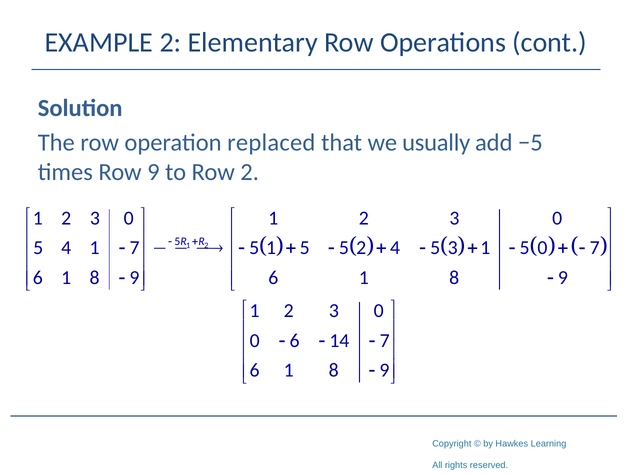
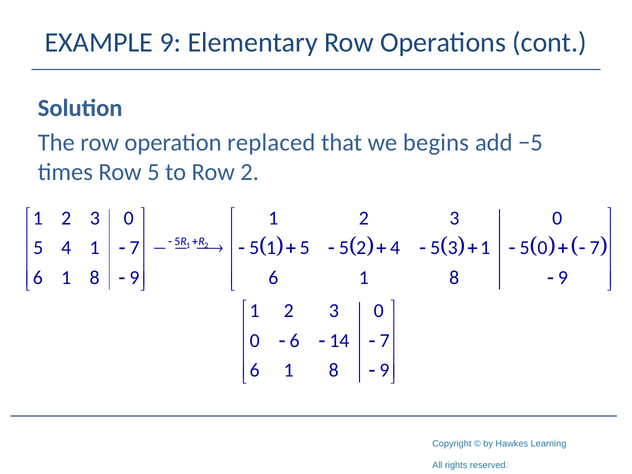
EXAMPLE 2: 2 -> 9
usually: usually -> begins
Row 9: 9 -> 5
